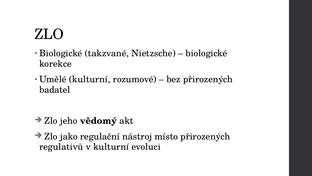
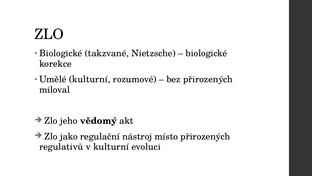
badatel: badatel -> miloval
